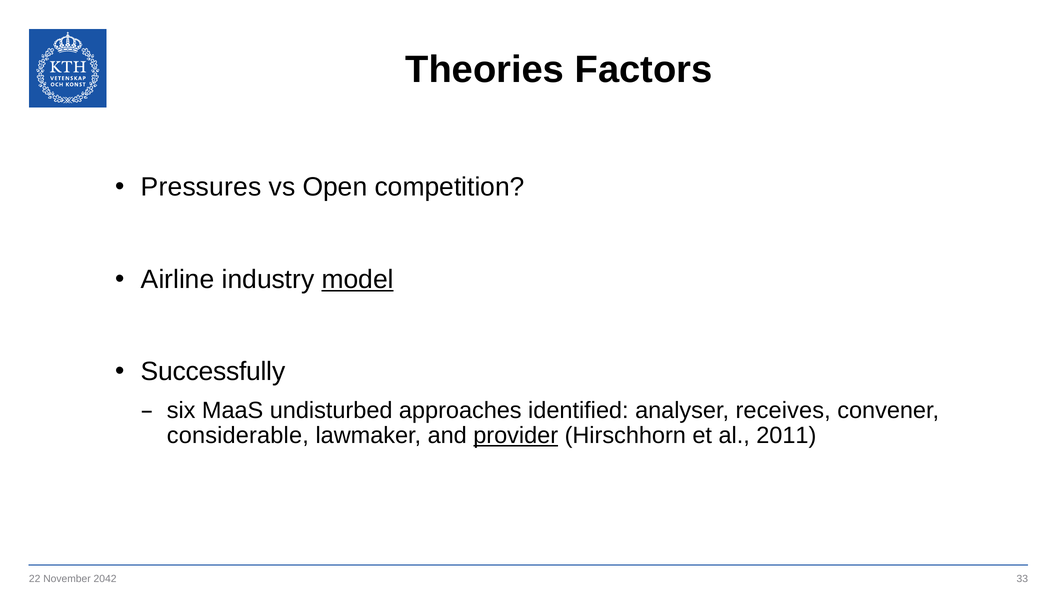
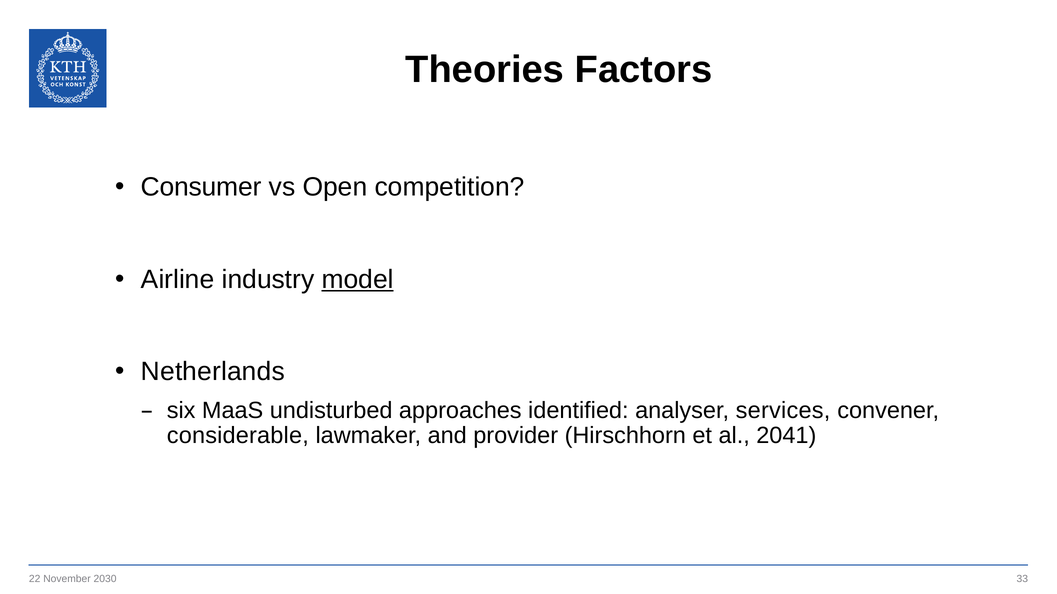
Pressures: Pressures -> Consumer
Successfully: Successfully -> Netherlands
receives: receives -> services
provider underline: present -> none
2011: 2011 -> 2041
2042: 2042 -> 2030
